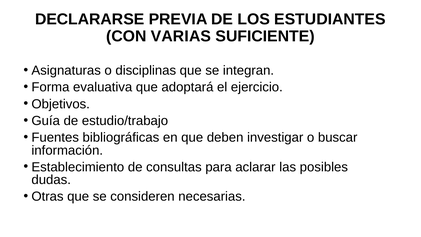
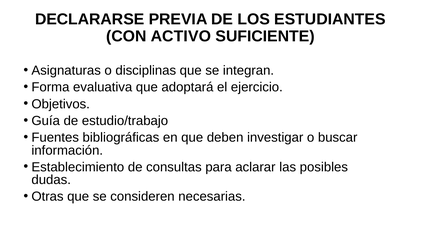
VARIAS: VARIAS -> ACTIVO
